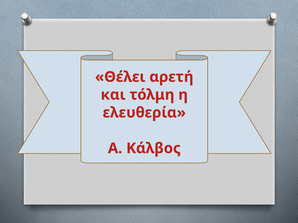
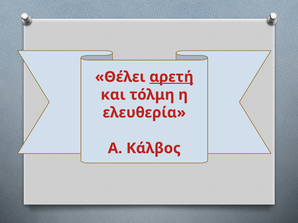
αρετή underline: none -> present
